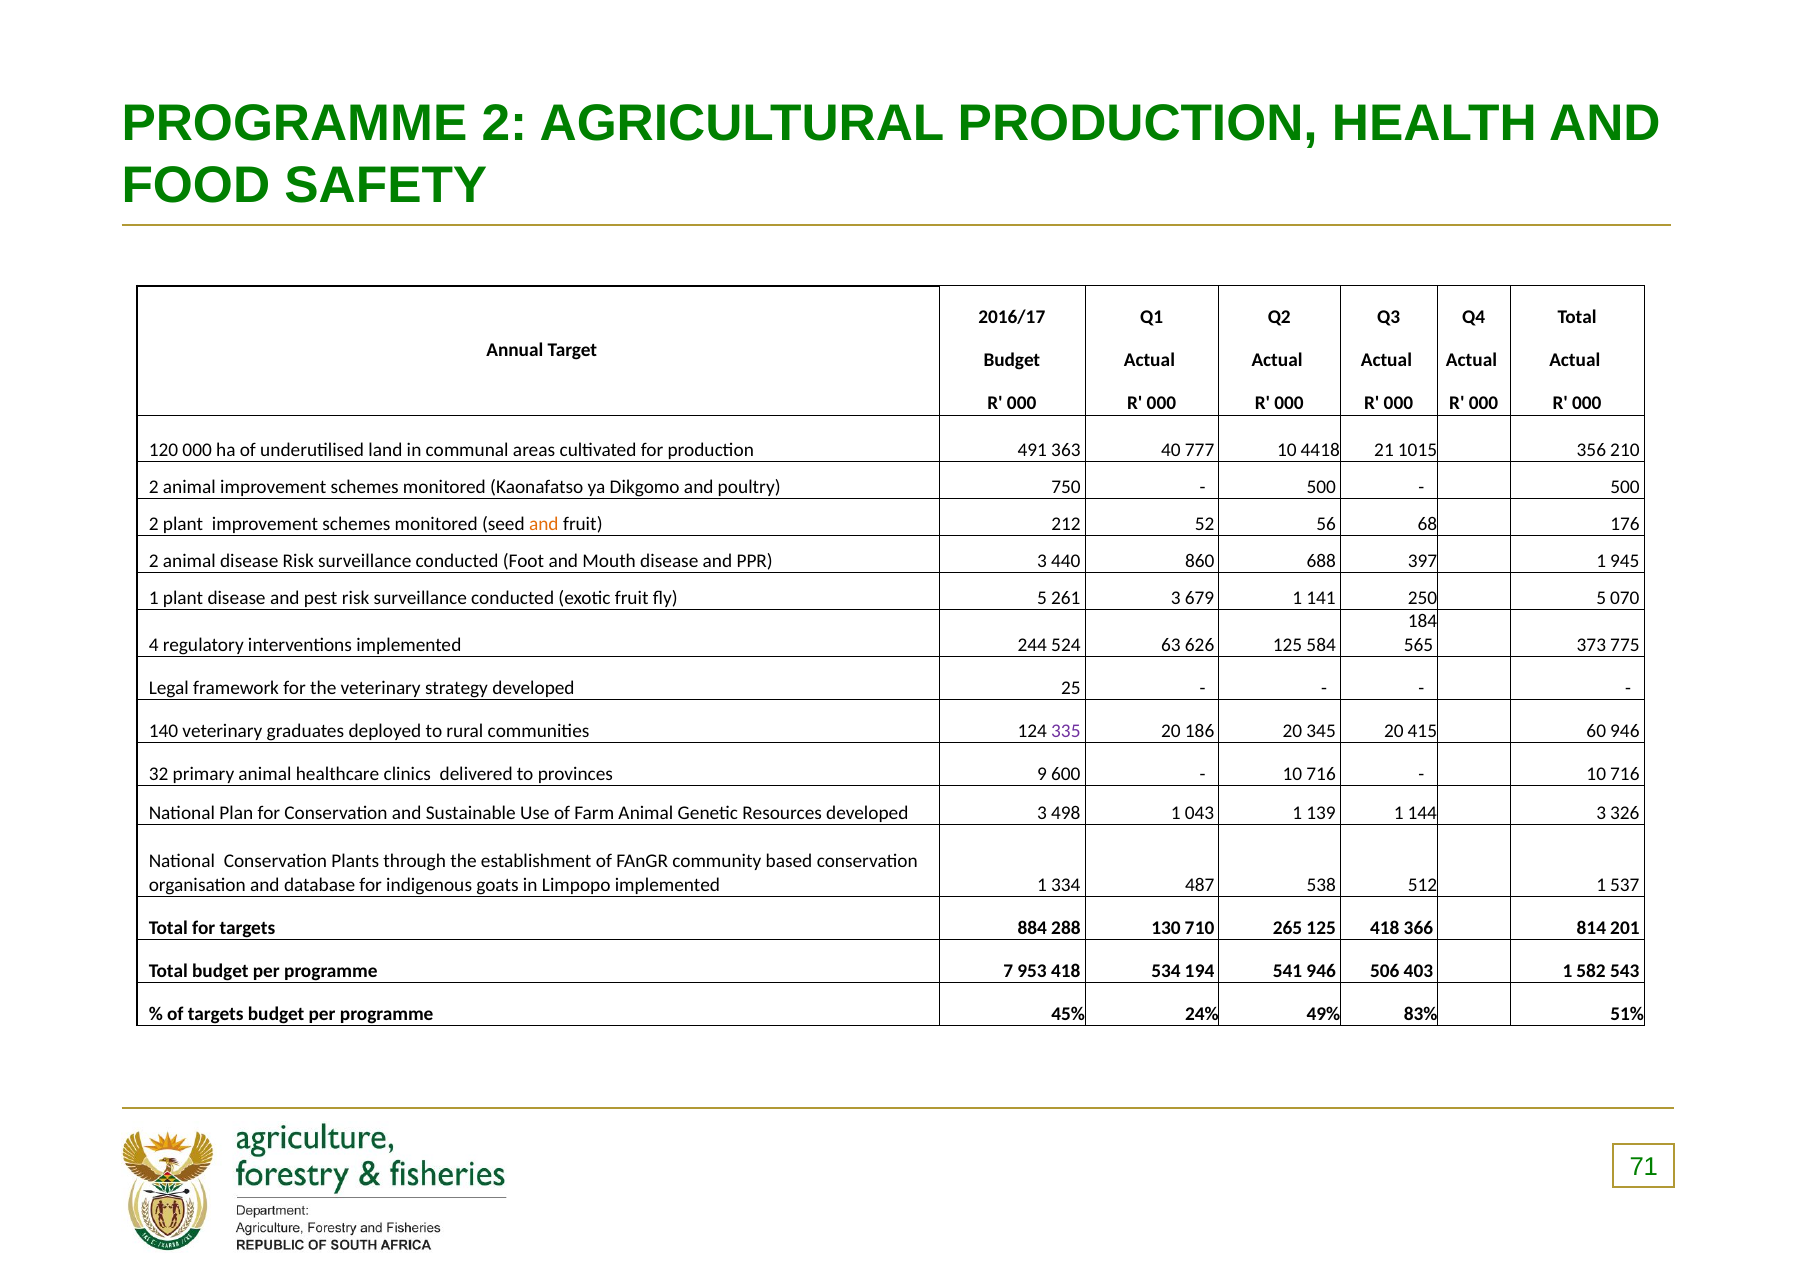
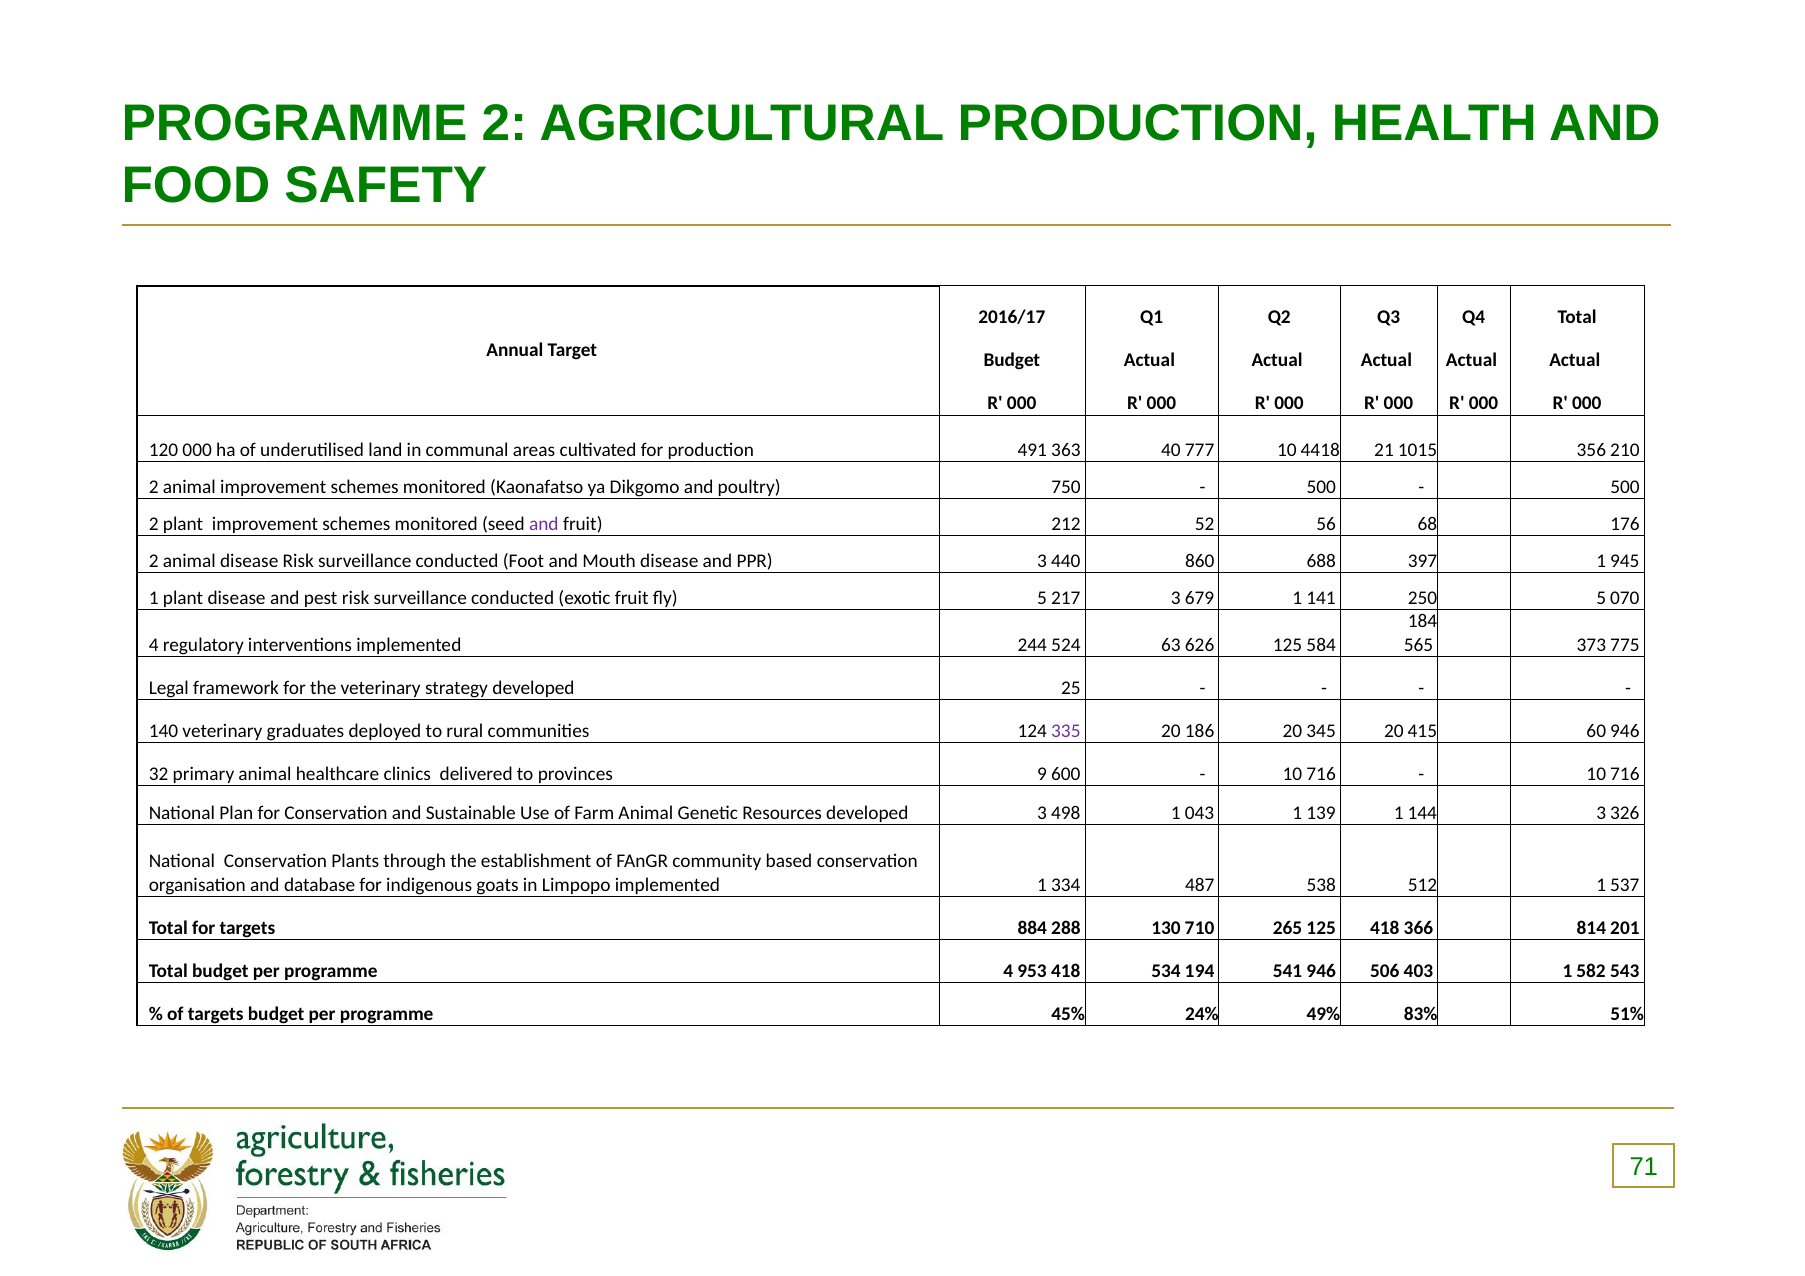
and at (544, 524) colour: orange -> purple
261: 261 -> 217
programme 7: 7 -> 4
